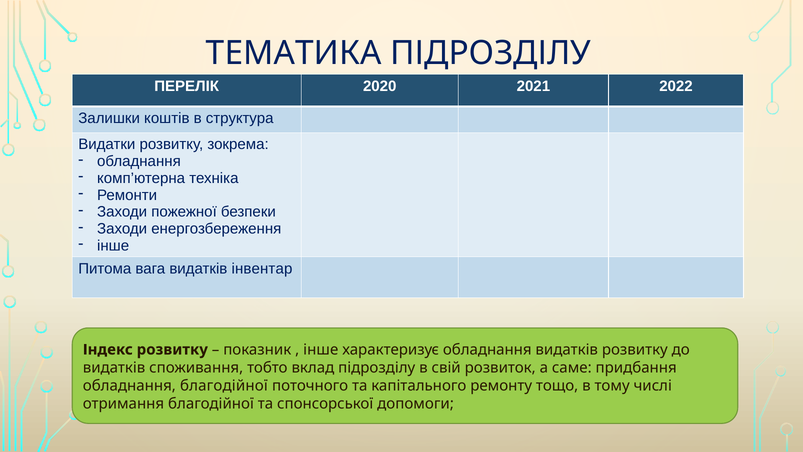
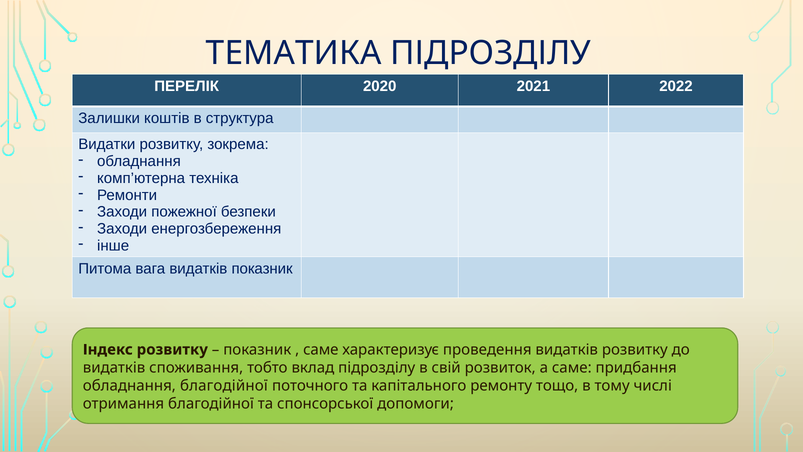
видатків інвентар: інвентар -> показник
інше at (321, 349): інше -> саме
характеризує обладнання: обладнання -> проведення
